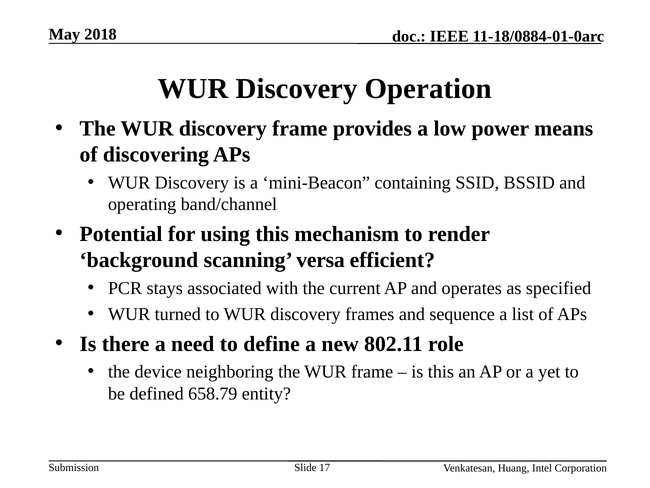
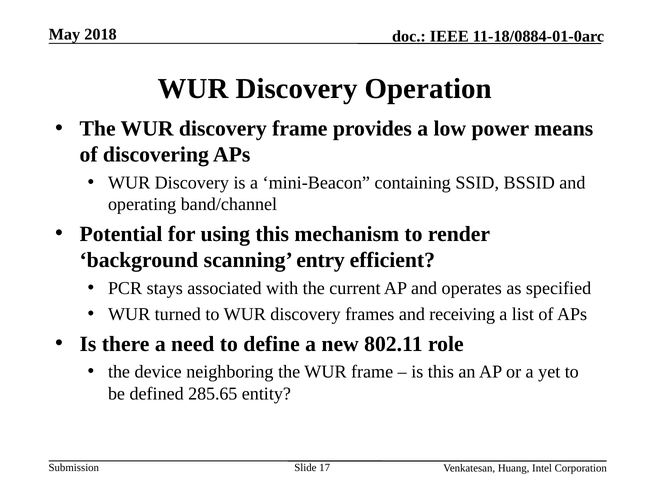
versa: versa -> entry
sequence: sequence -> receiving
658.79: 658.79 -> 285.65
